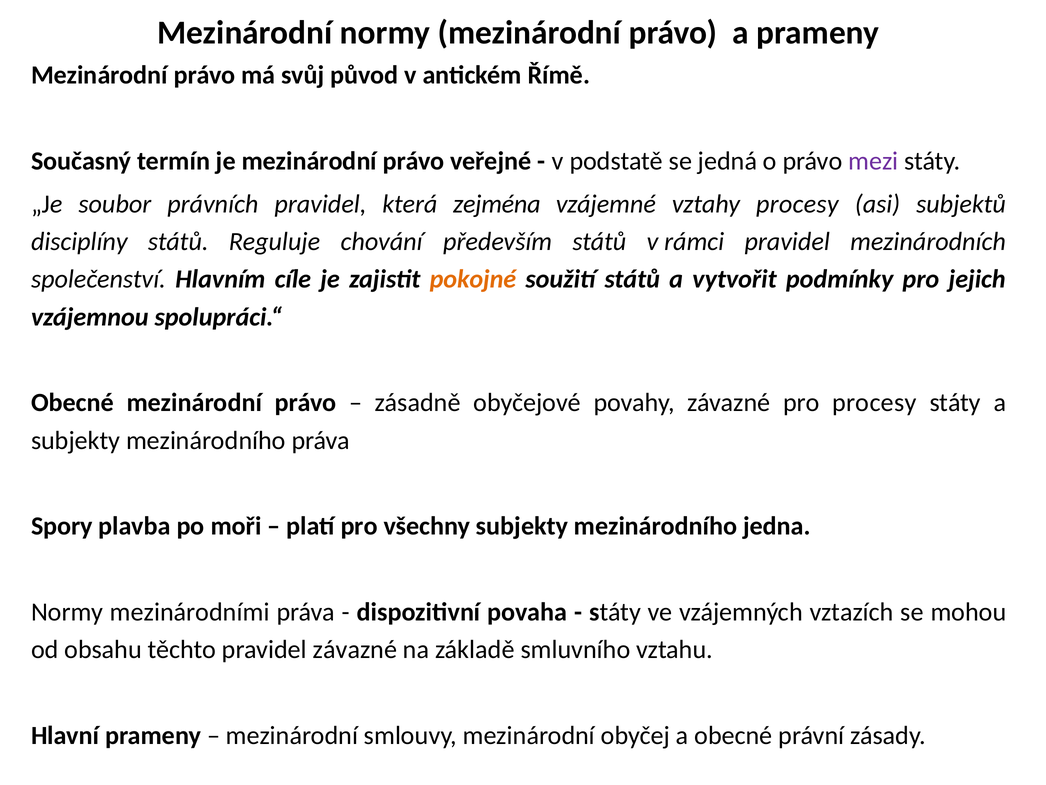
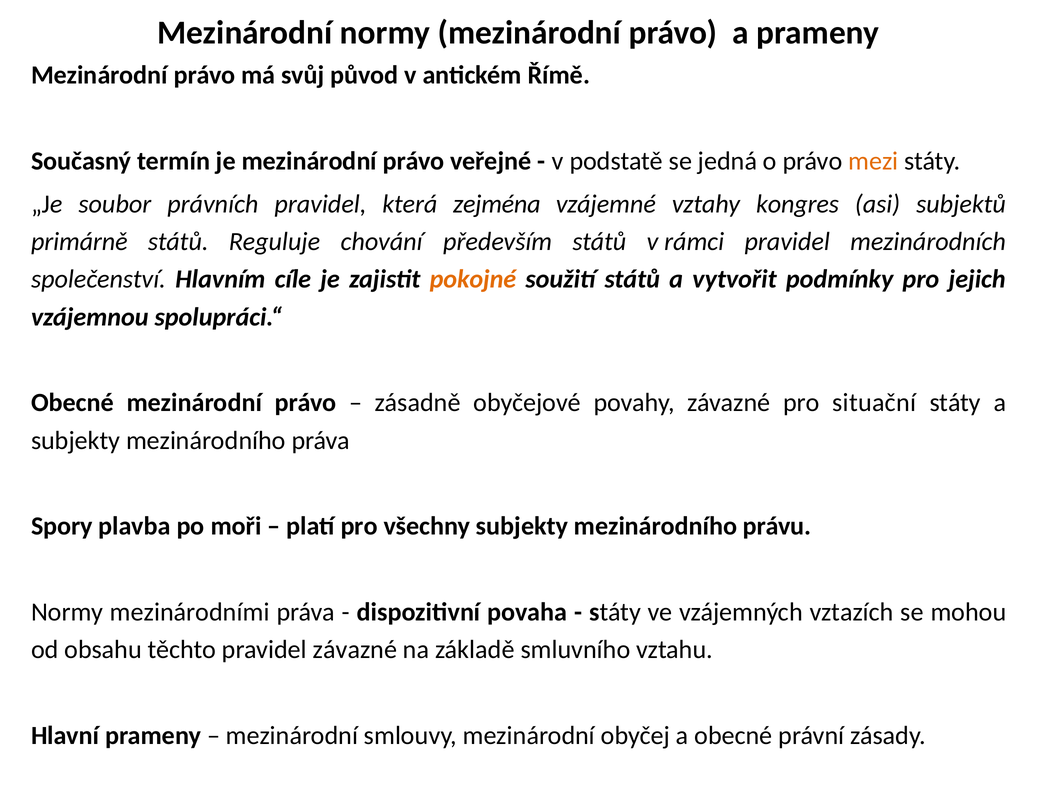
mezi colour: purple -> orange
vztahy procesy: procesy -> kongres
disciplíny: disciplíny -> primárně
pro procesy: procesy -> situační
jedna: jedna -> právu
